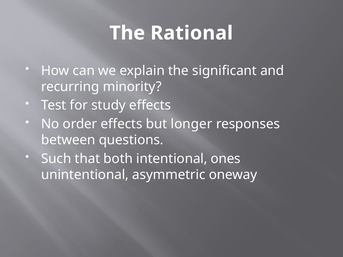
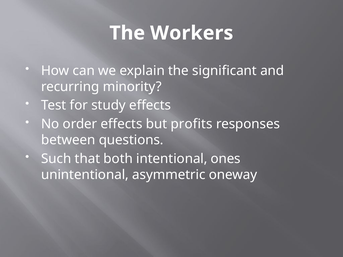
Rational: Rational -> Workers
longer: longer -> profits
